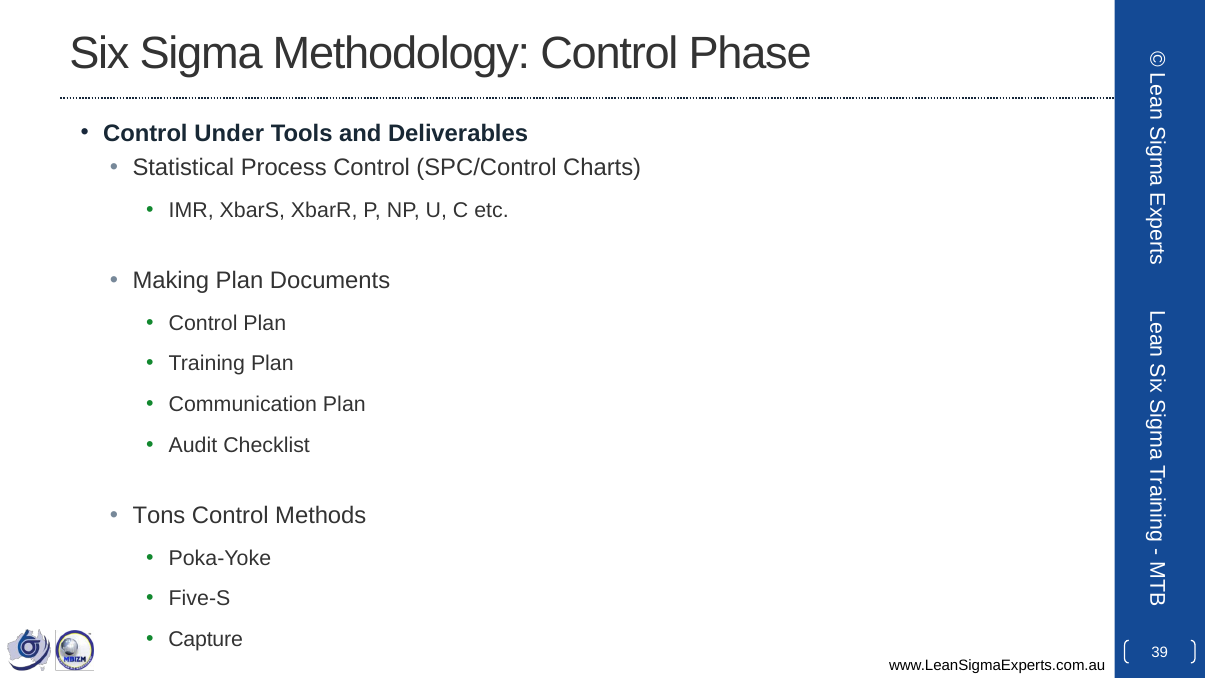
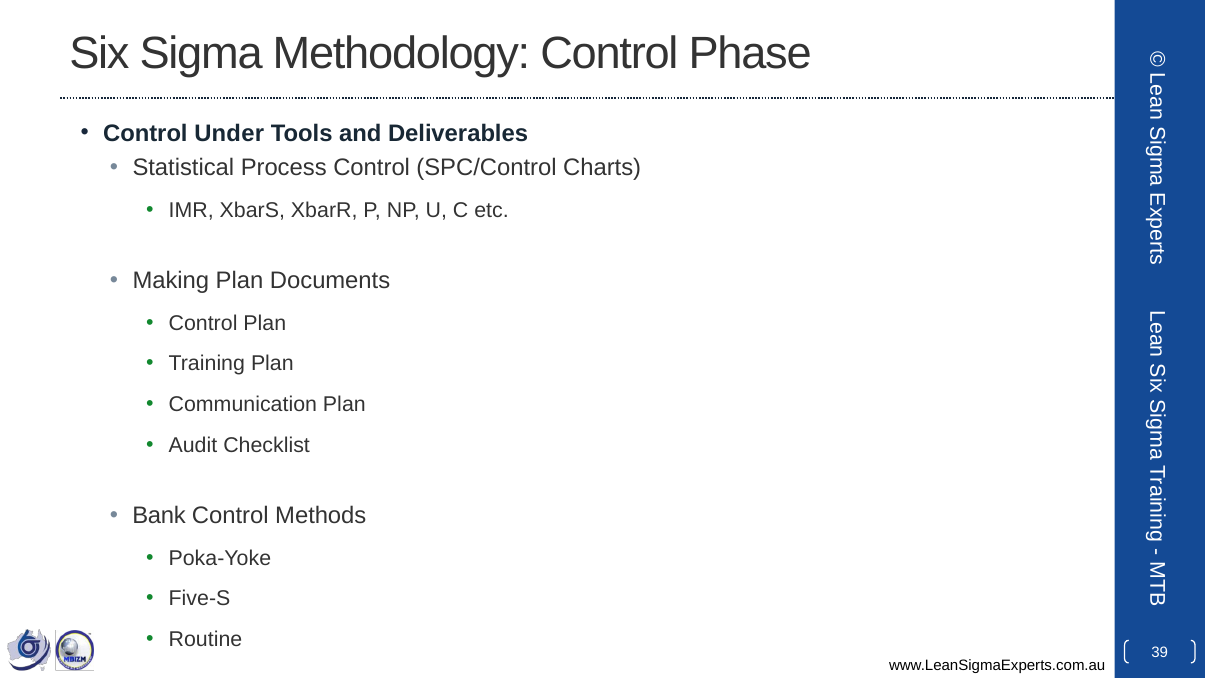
Tons: Tons -> Bank
Capture: Capture -> Routine
